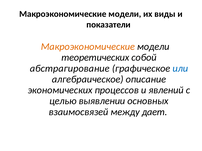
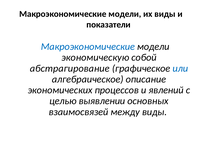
Макроэкономические at (88, 47) colour: orange -> blue
теоретических: теоретических -> экономическую
между дает: дает -> виды
